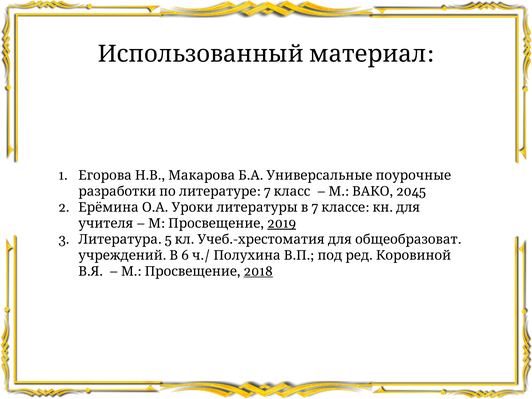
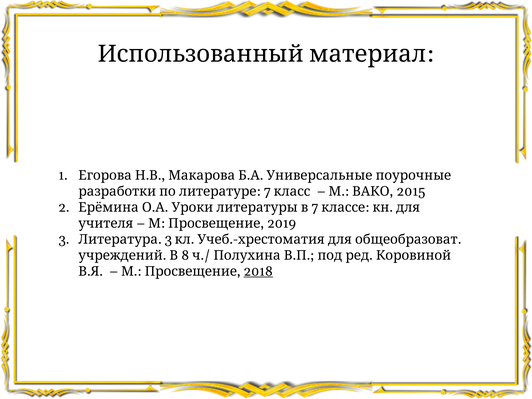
2045: 2045 -> 2015
2019 underline: present -> none
5 at (168, 239): 5 -> 3
6: 6 -> 8
